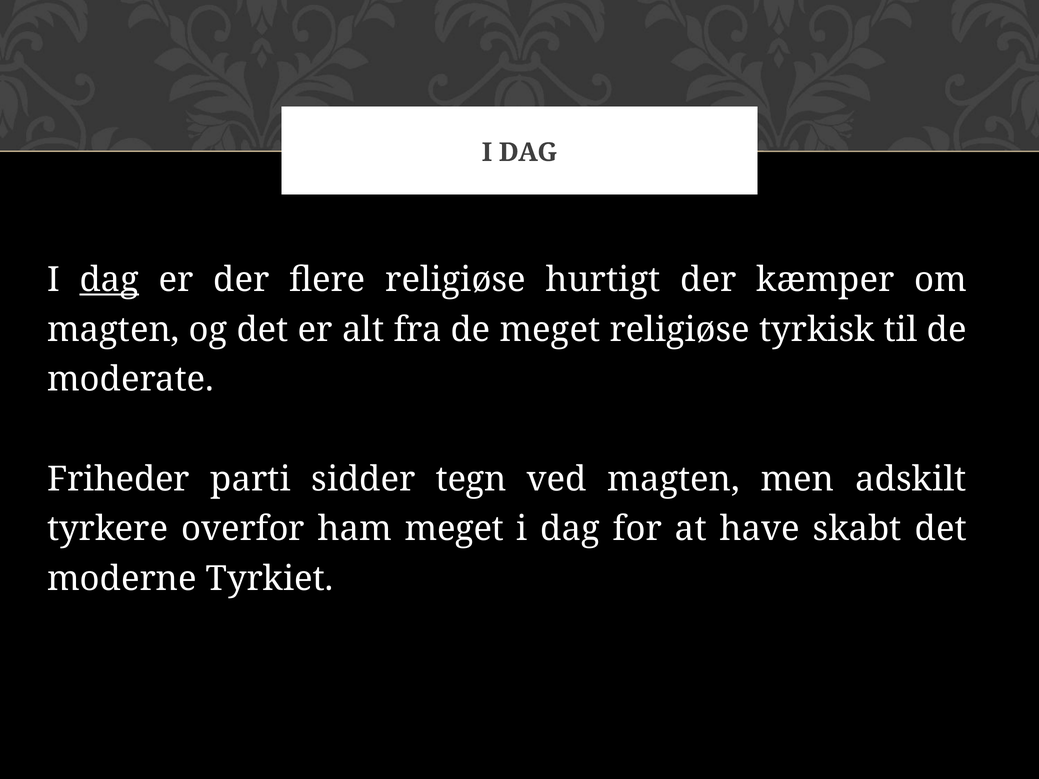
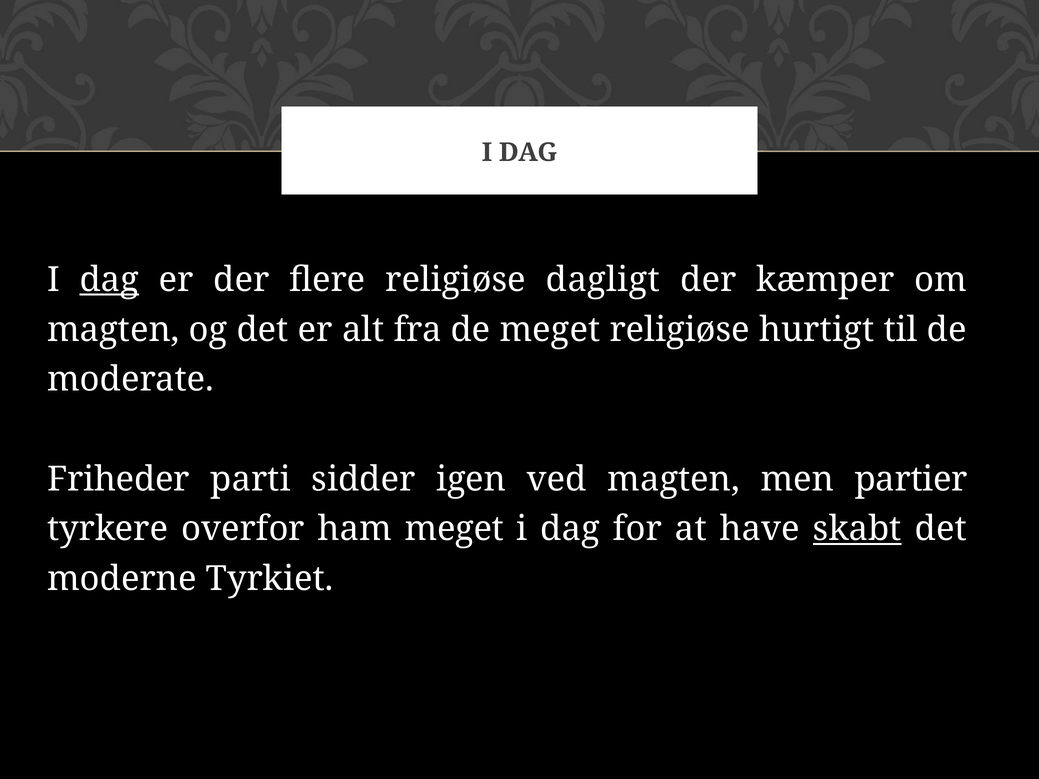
hurtigt: hurtigt -> dagligt
tyrkisk: tyrkisk -> hurtigt
tegn: tegn -> igen
adskilt: adskilt -> partier
skabt underline: none -> present
